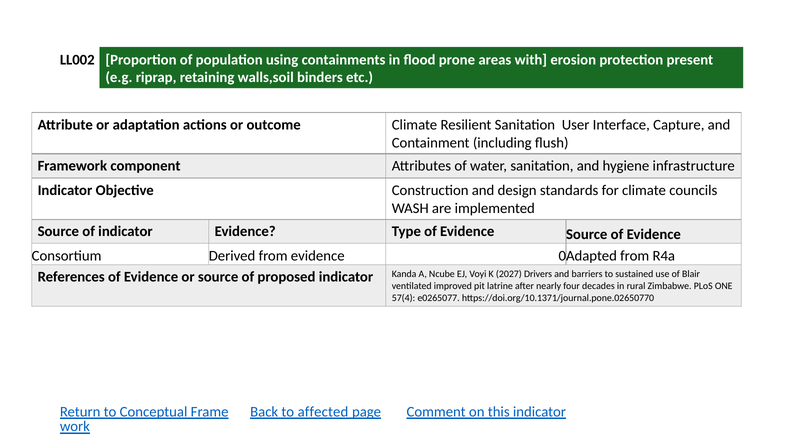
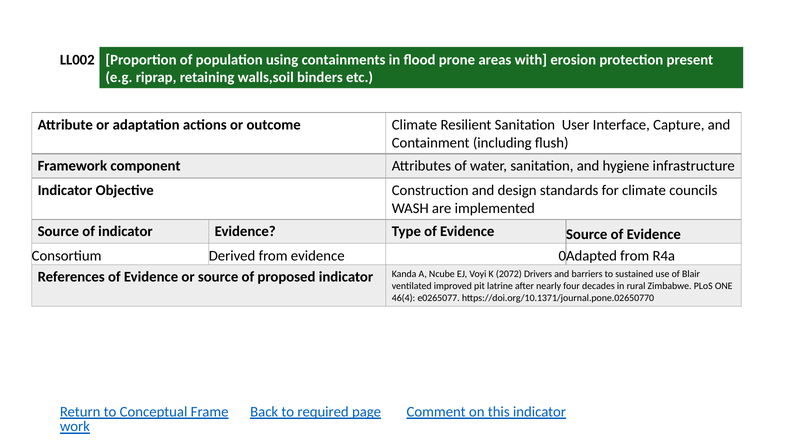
2027: 2027 -> 2072
57(4: 57(4 -> 46(4
affected: affected -> required
